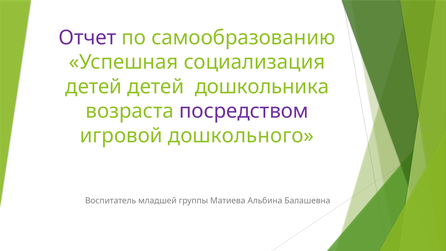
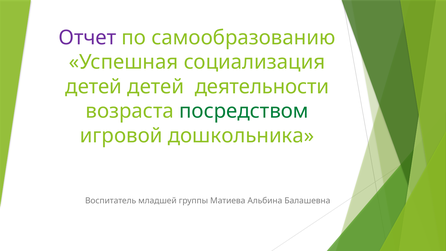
дошкольника: дошкольника -> деятельности
посредством colour: purple -> green
дошкольного: дошкольного -> дошкольника
